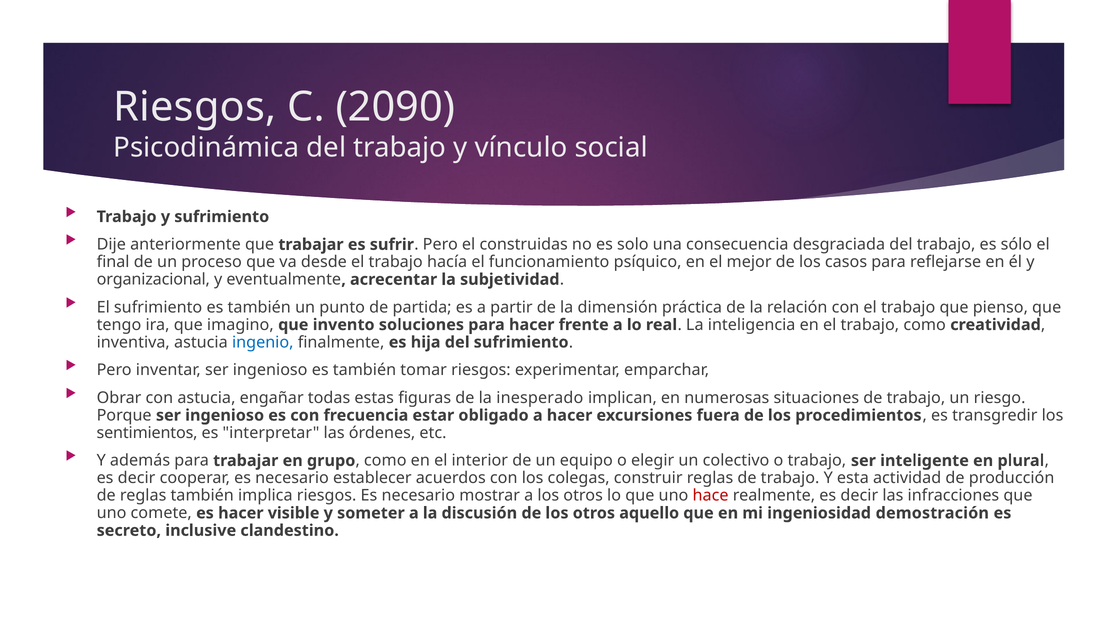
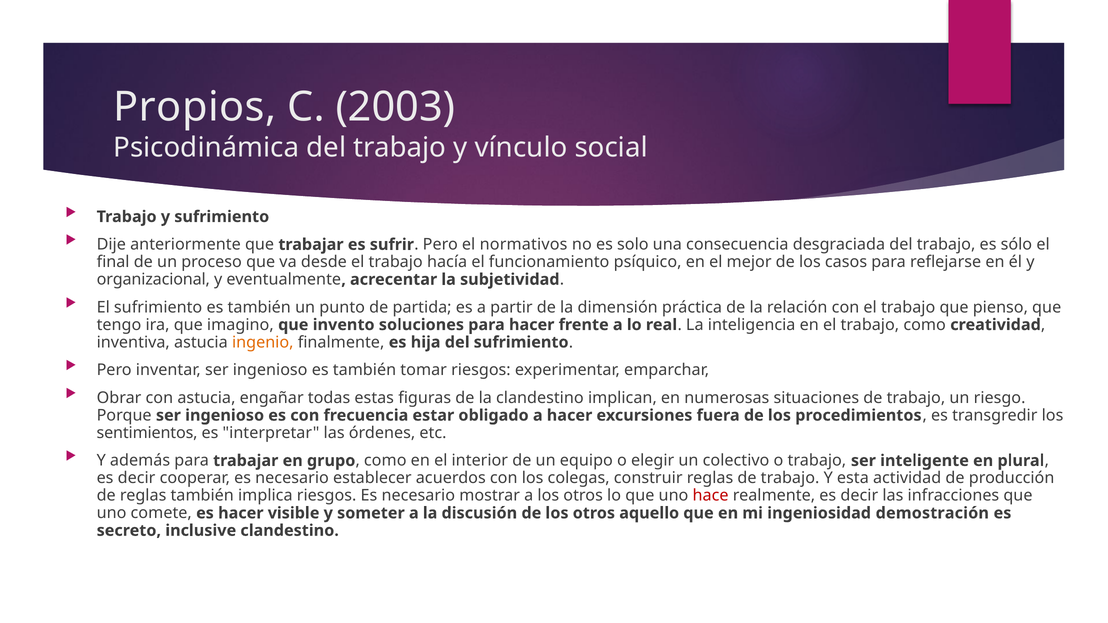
Riesgos at (195, 107): Riesgos -> Propios
2090: 2090 -> 2003
construidas: construidas -> normativos
ingenio colour: blue -> orange
la inesperado: inesperado -> clandestino
